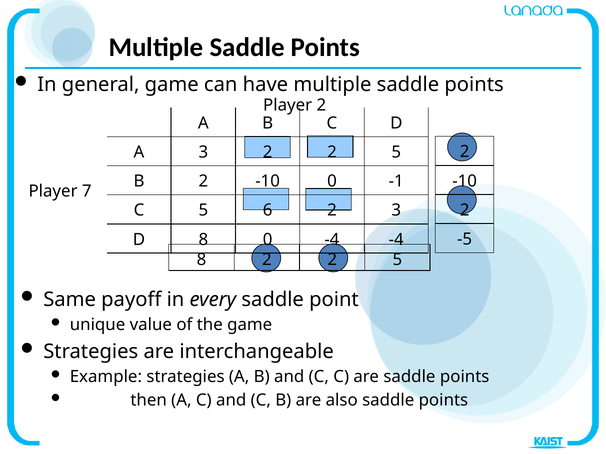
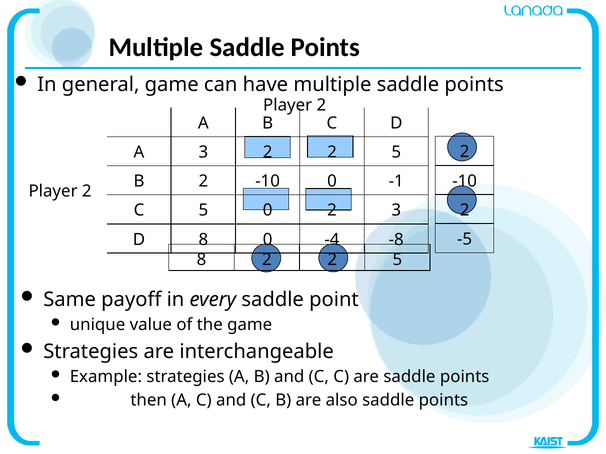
7 at (87, 191): 7 -> 2
5 6: 6 -> 0
-4 -4: -4 -> -8
